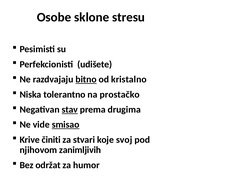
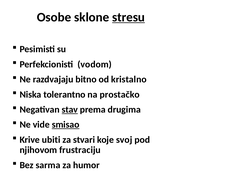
stresu underline: none -> present
udišete: udišete -> vodom
bitno underline: present -> none
činiti: činiti -> ubiti
zanimljivih: zanimljivih -> frustraciju
održat: održat -> sarma
